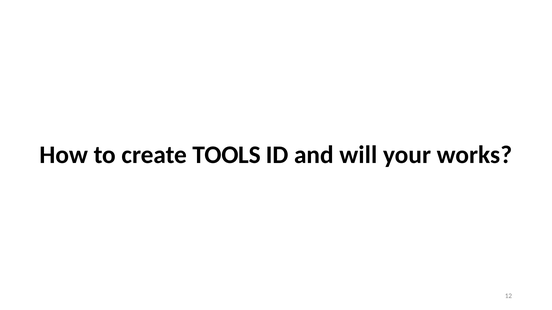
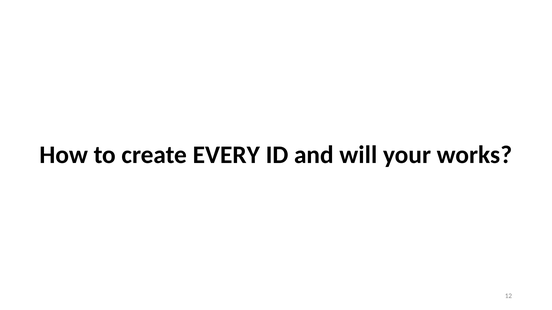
TOOLS: TOOLS -> EVERY
